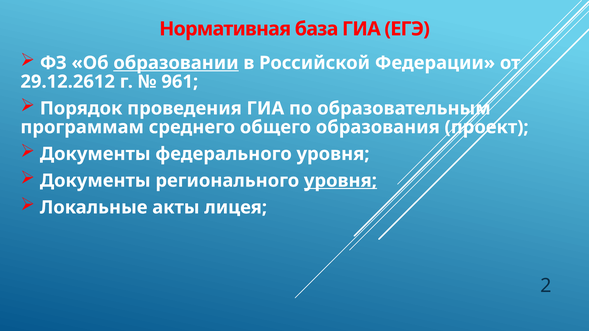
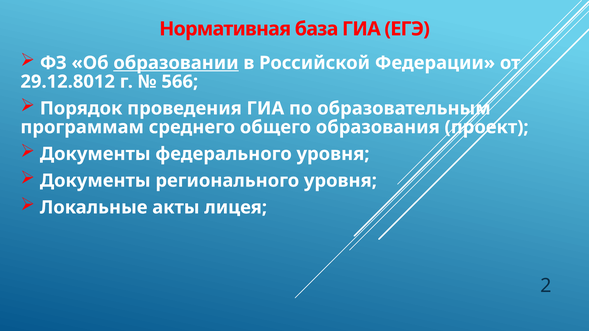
29.12.2612: 29.12.2612 -> 29.12.8012
961: 961 -> 566
уровня at (340, 181) underline: present -> none
